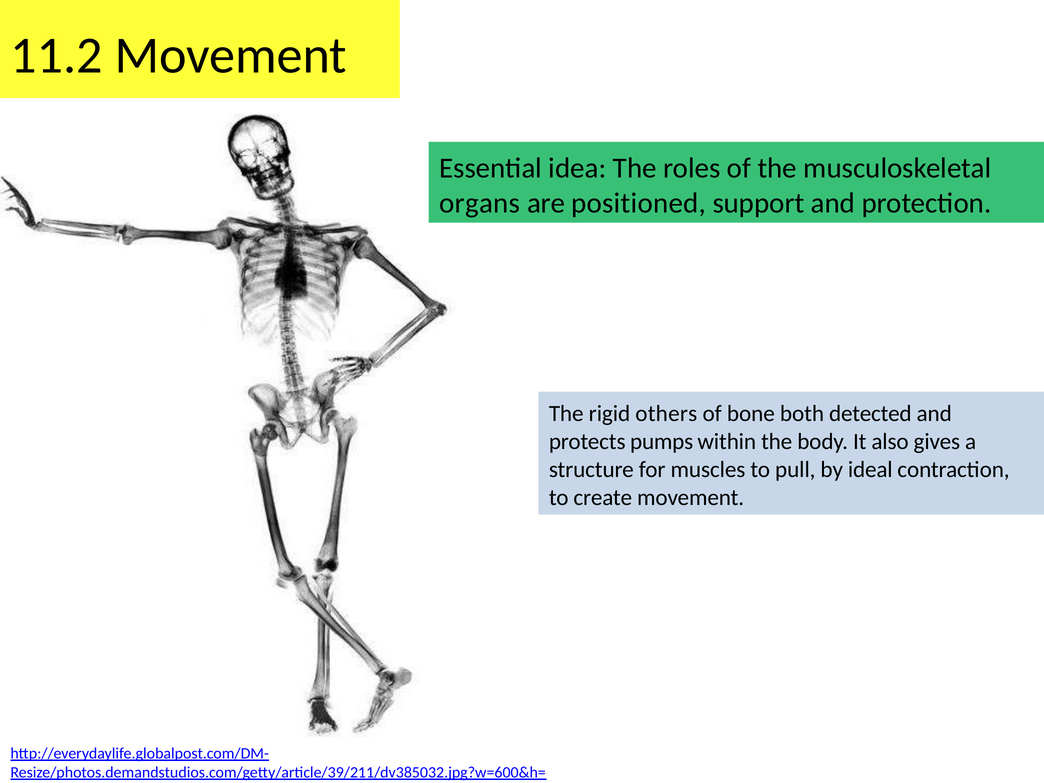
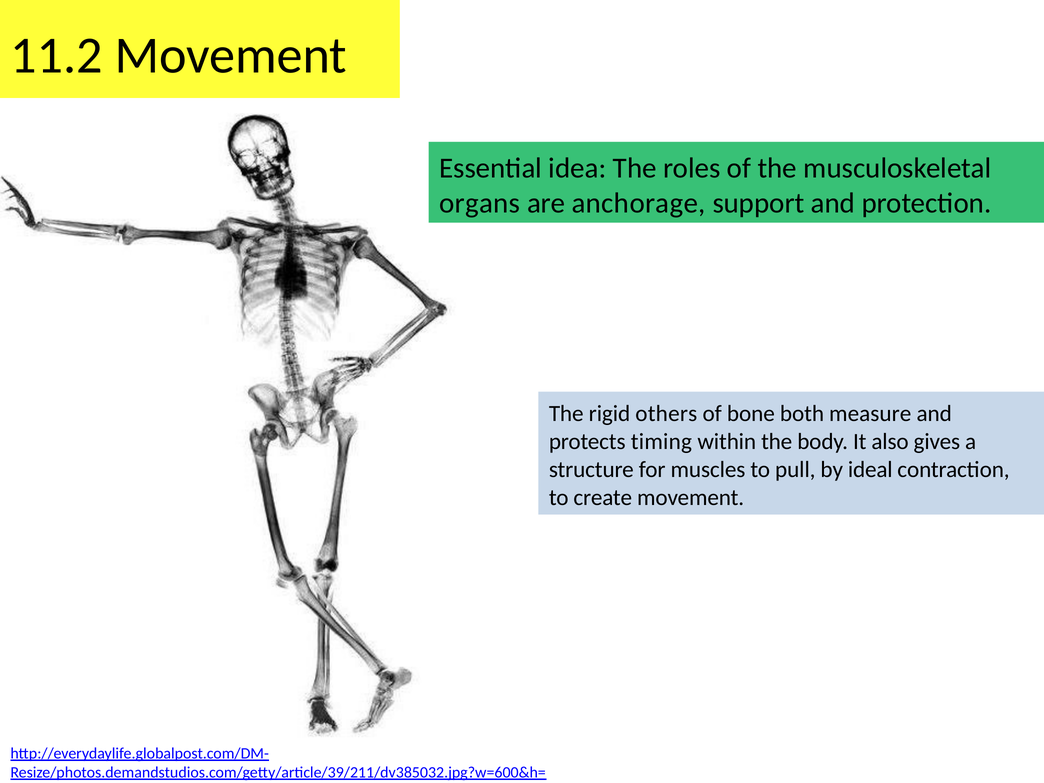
positioned: positioned -> anchorage
detected: detected -> measure
pumps: pumps -> timing
